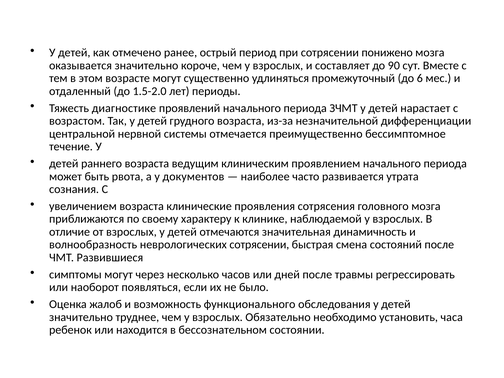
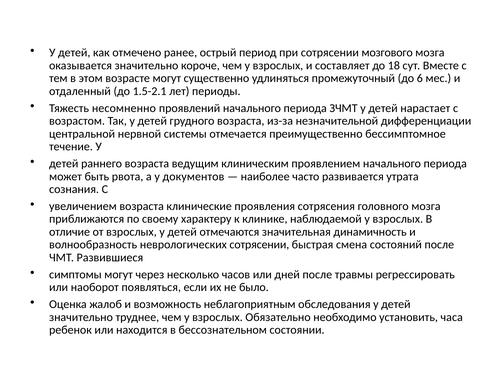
понижено: понижено -> мозгового
90: 90 -> 18
1.5-2.0: 1.5-2.0 -> 1.5-2.1
диагностике: диагностике -> несомненно
функционального: функционального -> неблагоприятным
